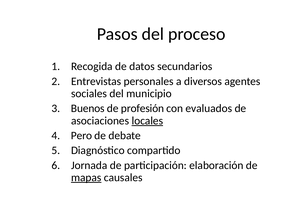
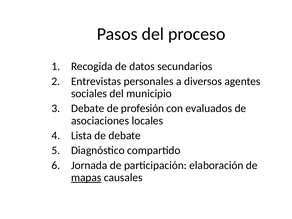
Buenos at (88, 108): Buenos -> Debate
locales underline: present -> none
Pero: Pero -> Lista
